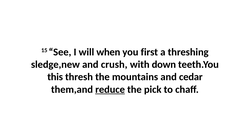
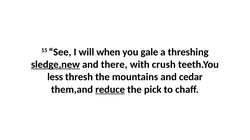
first: first -> gale
sledge,new underline: none -> present
crush: crush -> there
down: down -> crush
this: this -> less
